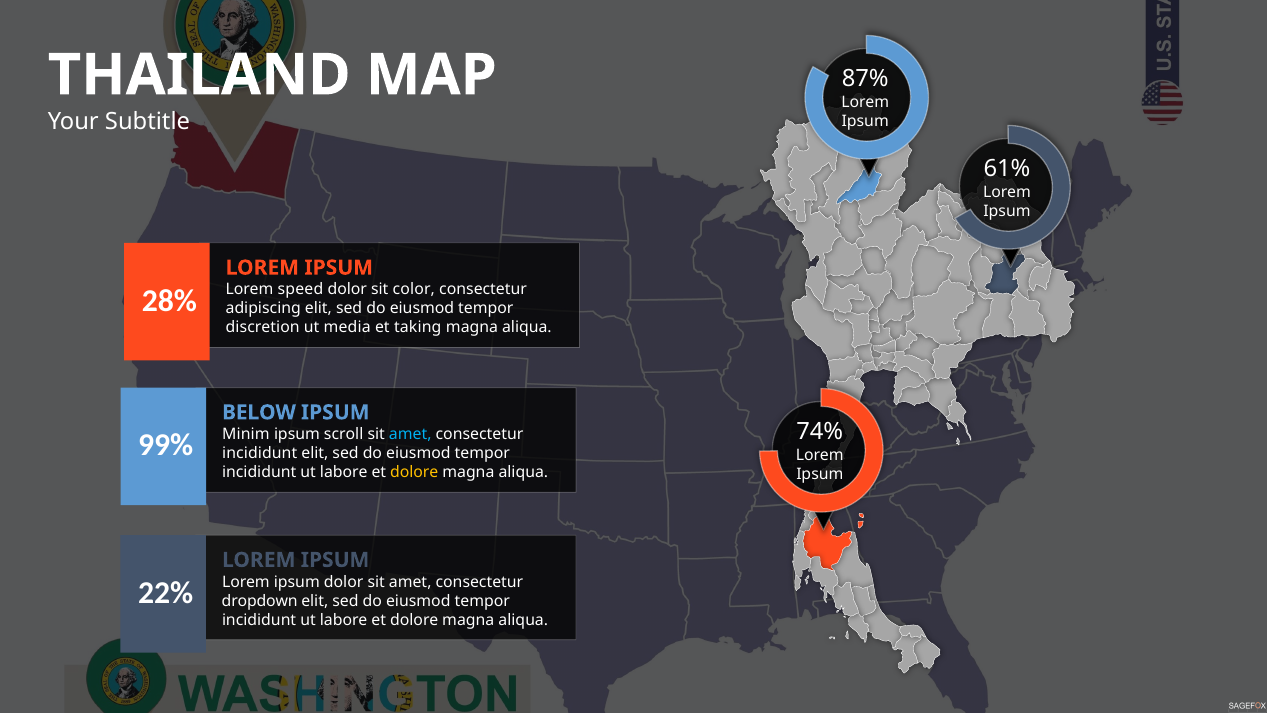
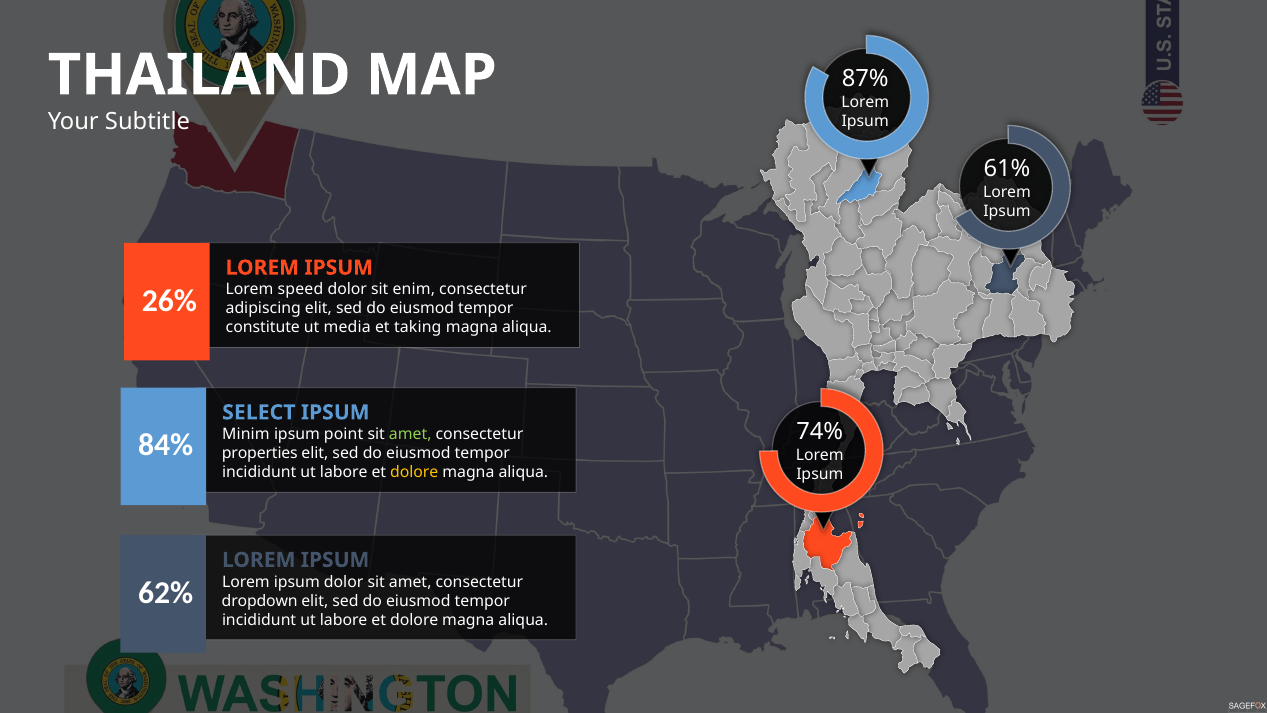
color: color -> enim
28%: 28% -> 26%
discretion: discretion -> constitute
BELOW: BELOW -> SELECT
scroll: scroll -> point
amet at (410, 434) colour: light blue -> light green
99%: 99% -> 84%
incididunt at (260, 453): incididunt -> properties
22%: 22% -> 62%
